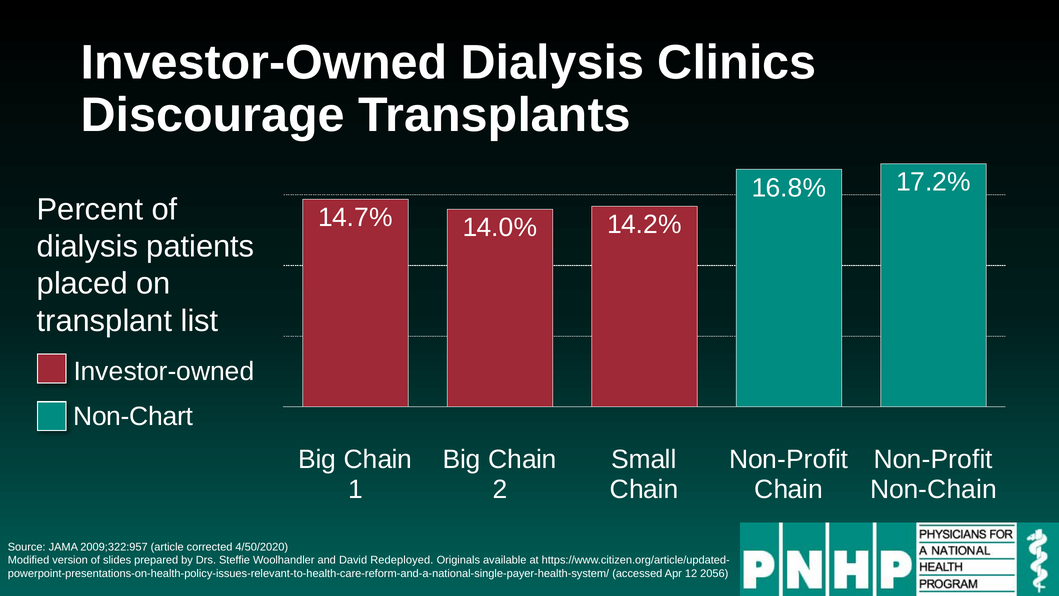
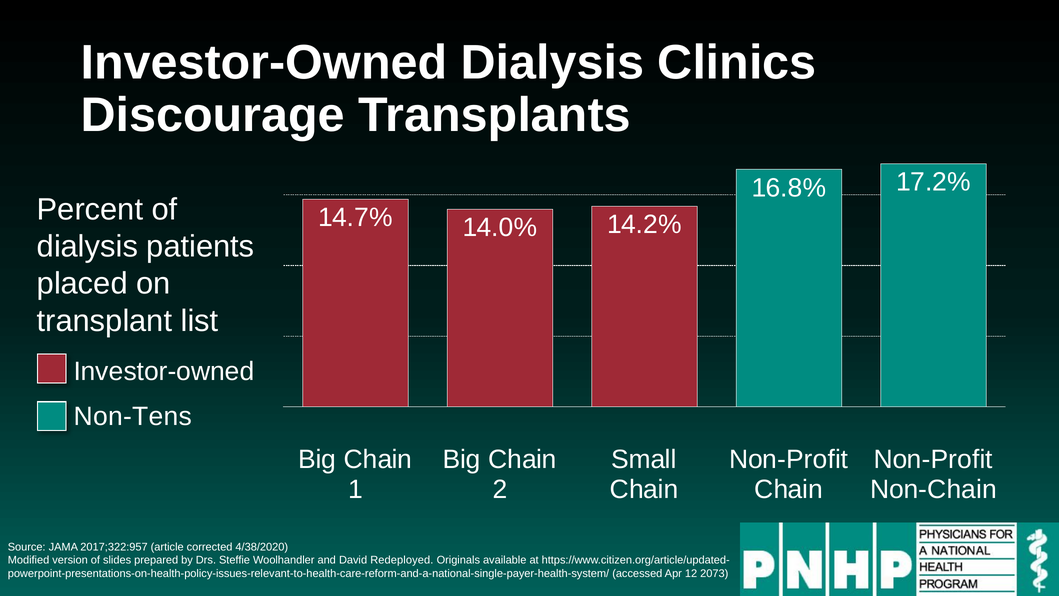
Non-Chart: Non-Chart -> Non-Tens
2009;322:957: 2009;322:957 -> 2017;322:957
4/50/2020: 4/50/2020 -> 4/38/2020
2056: 2056 -> 2073
